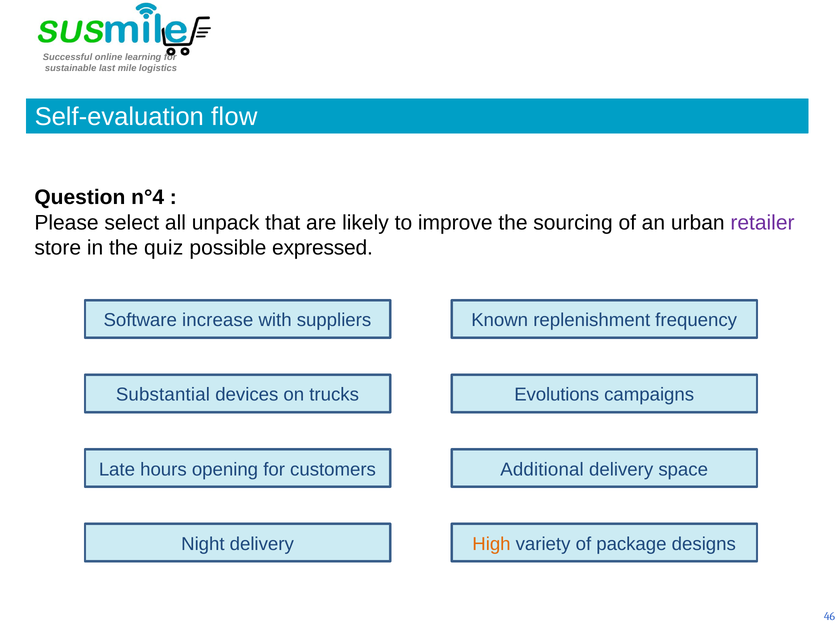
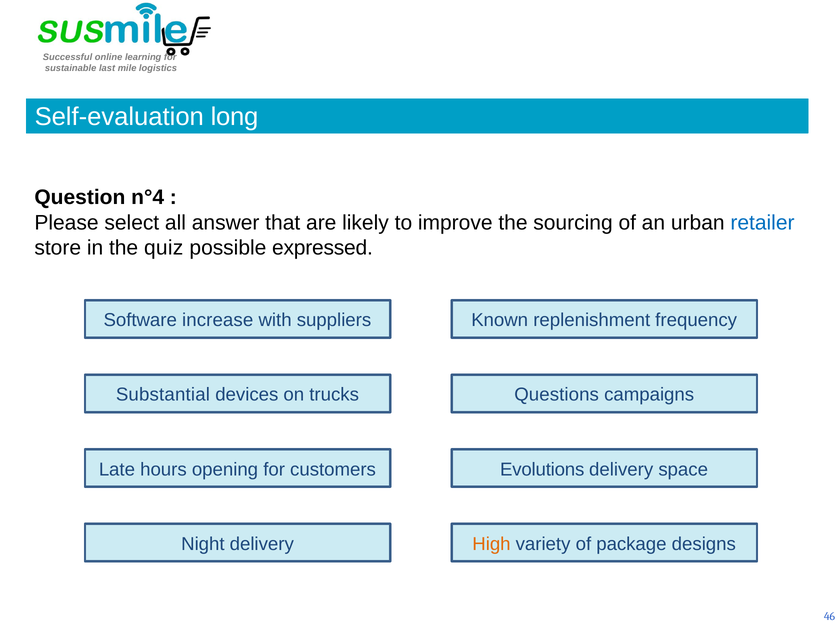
flow: flow -> long
unpack: unpack -> answer
retailer colour: purple -> blue
Evolutions: Evolutions -> Questions
Additional: Additional -> Evolutions
